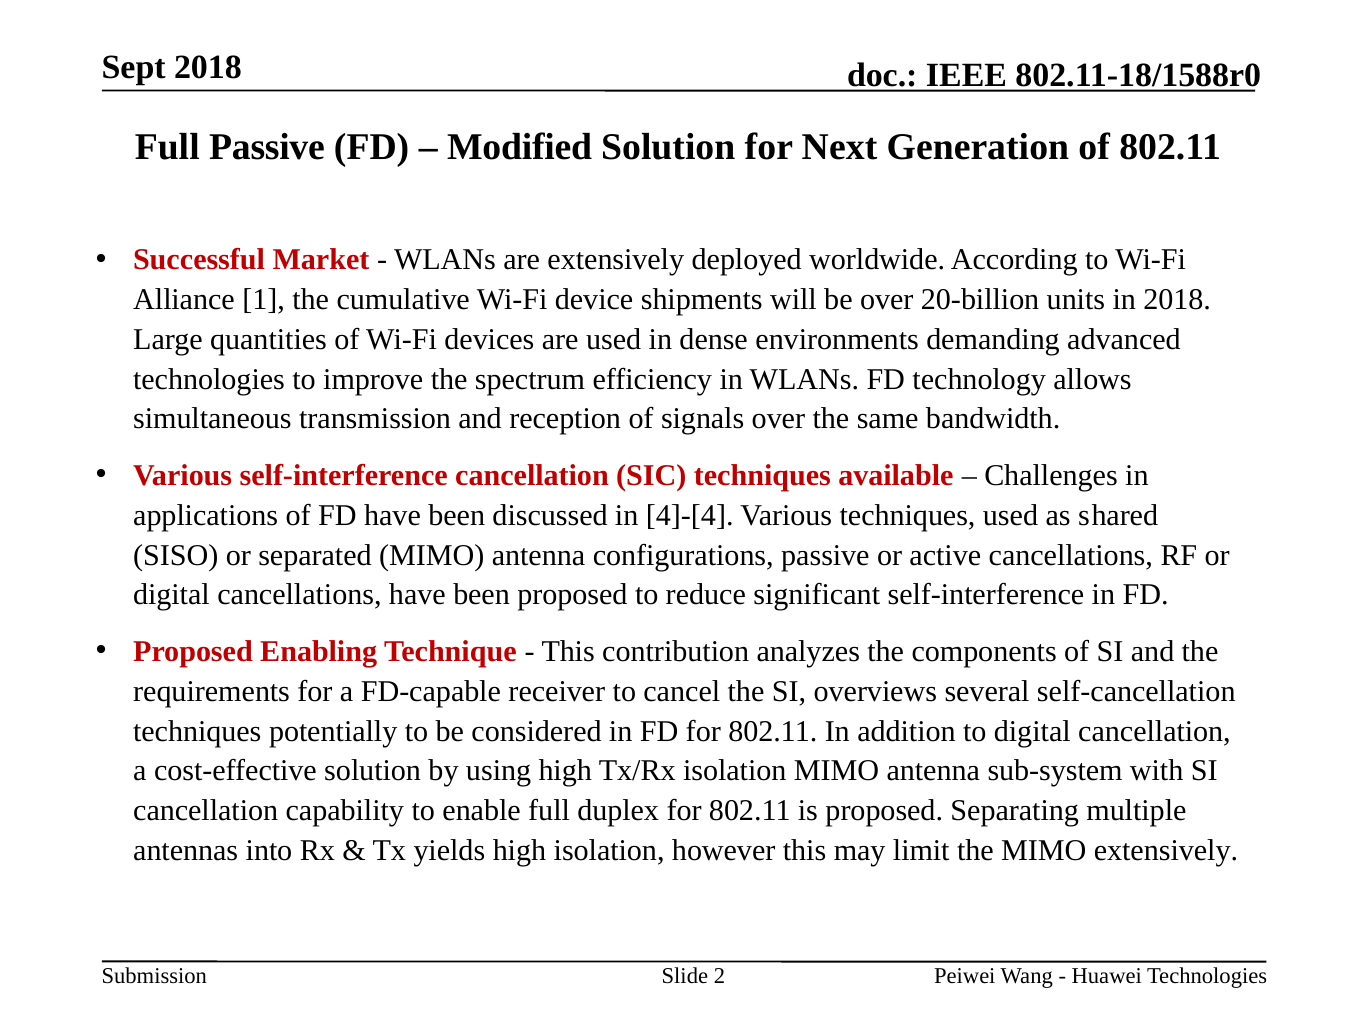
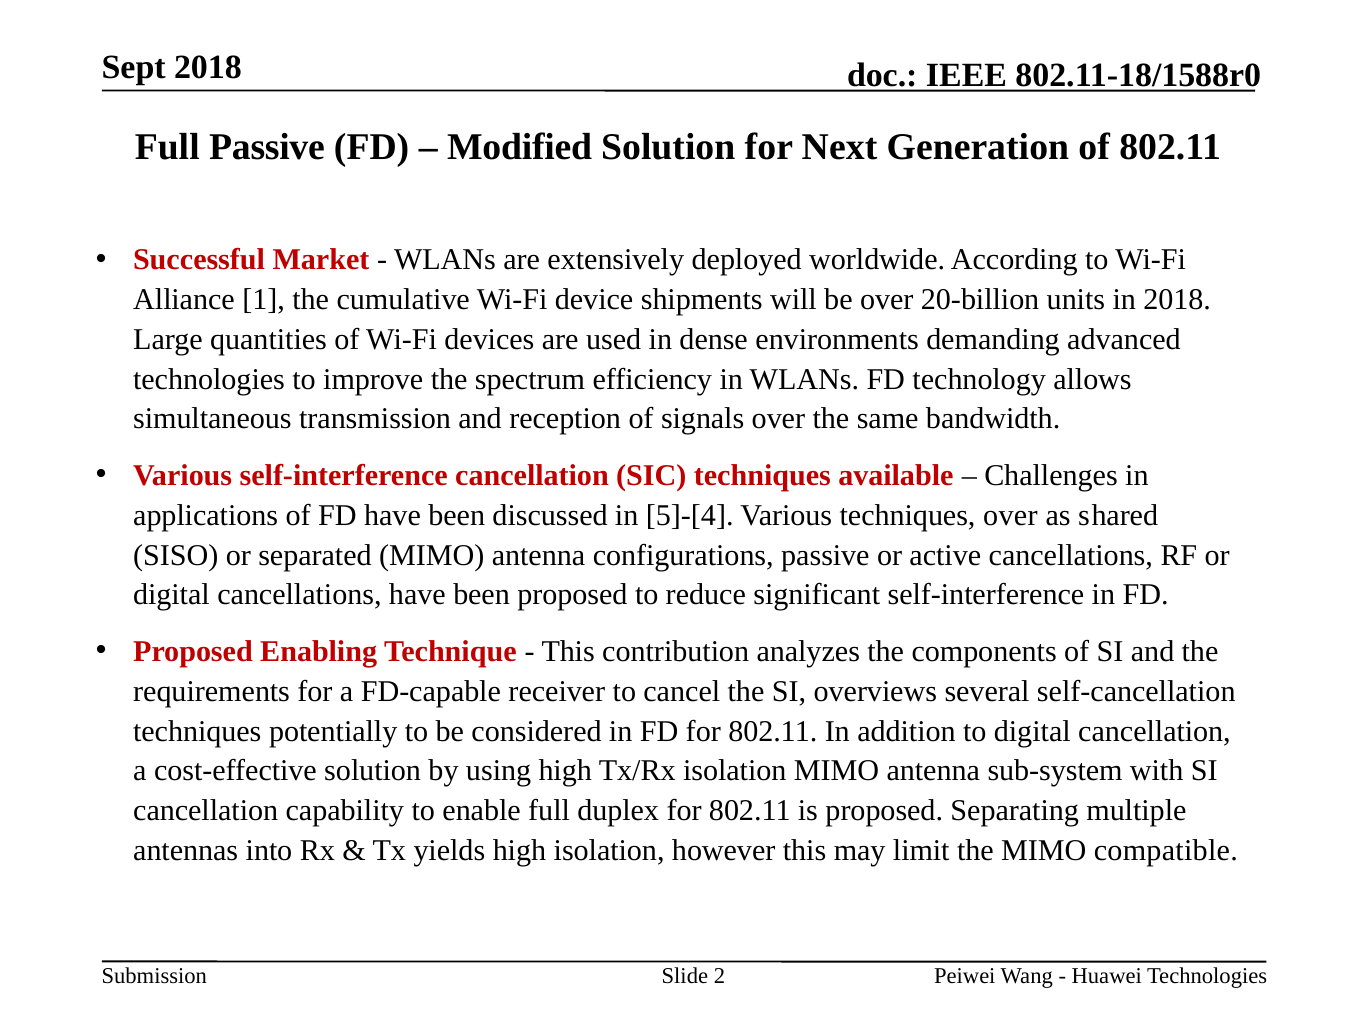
4]-[4: 4]-[4 -> 5]-[4
techniques used: used -> over
MIMO extensively: extensively -> compatible
